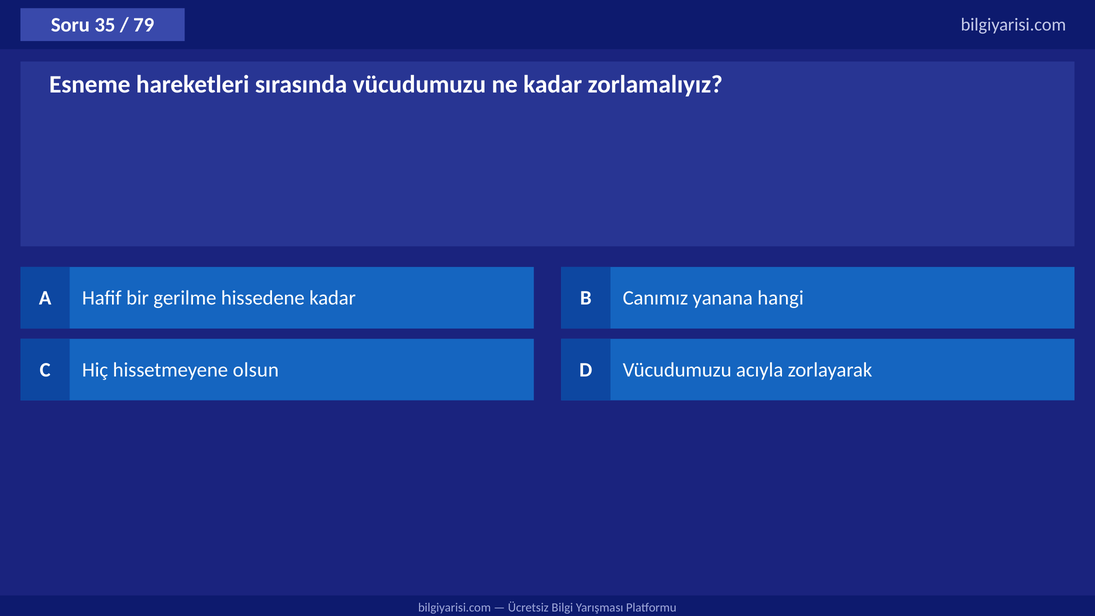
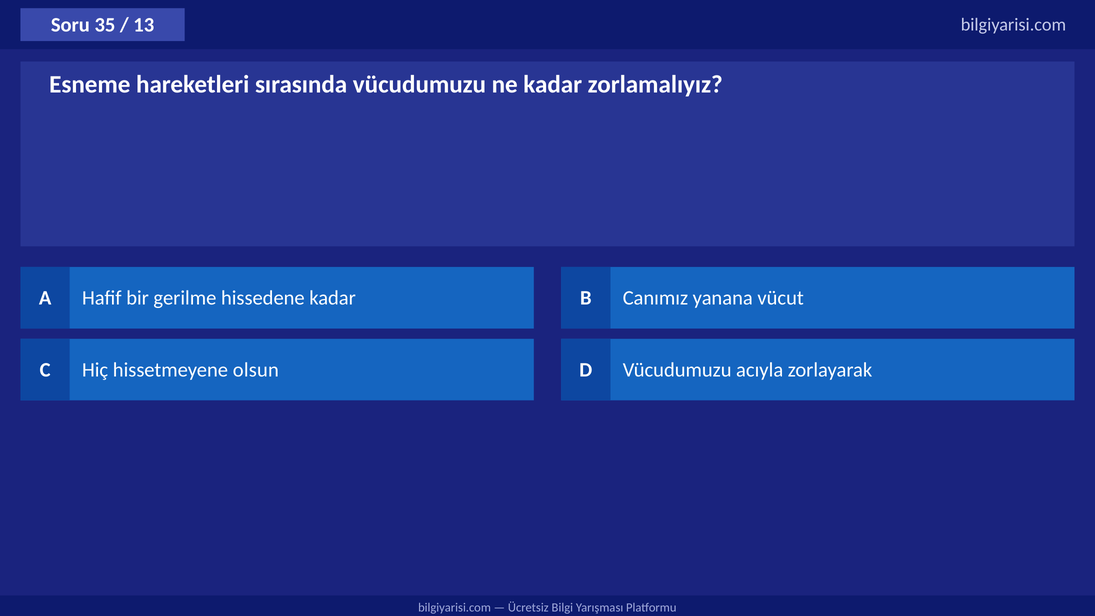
79: 79 -> 13
hangi: hangi -> vücut
